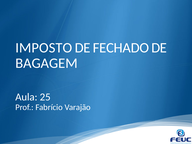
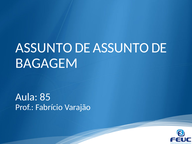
IMPOSTO at (44, 48): IMPOSTO -> ASSUNTO
DE FECHADO: FECHADO -> ASSUNTO
25: 25 -> 85
